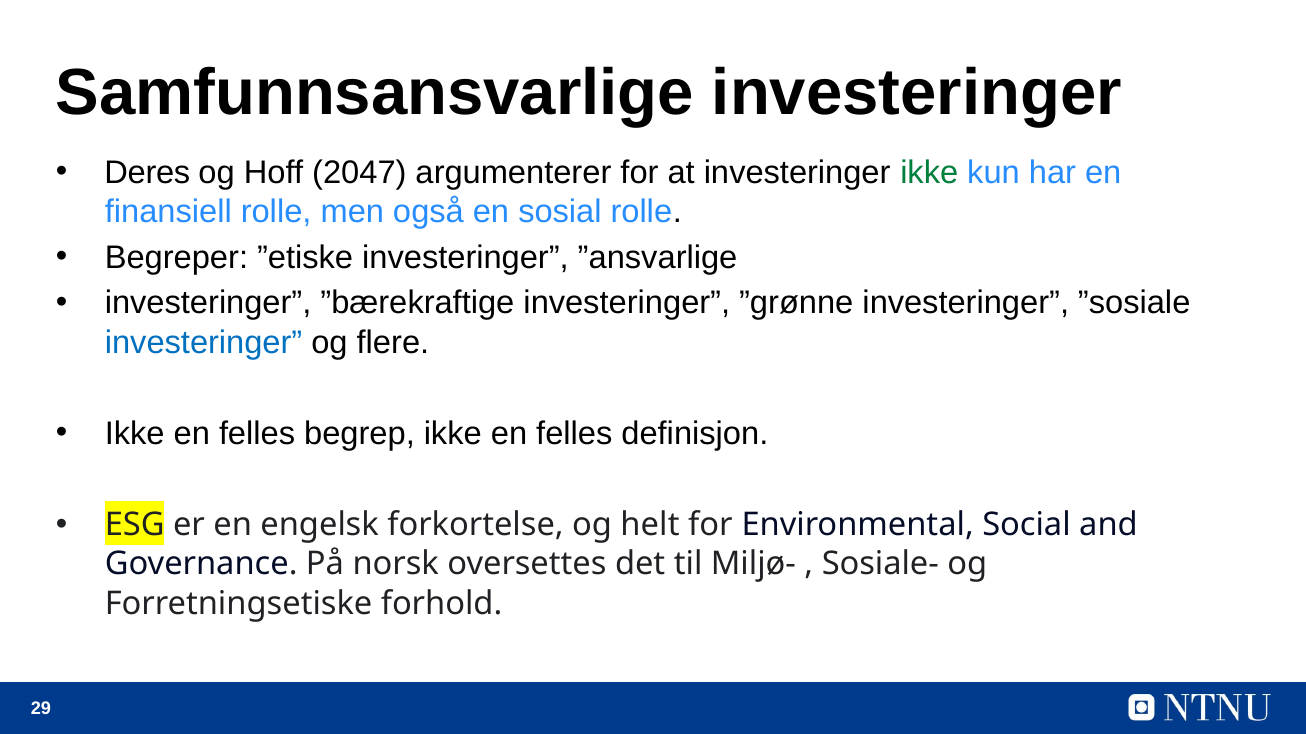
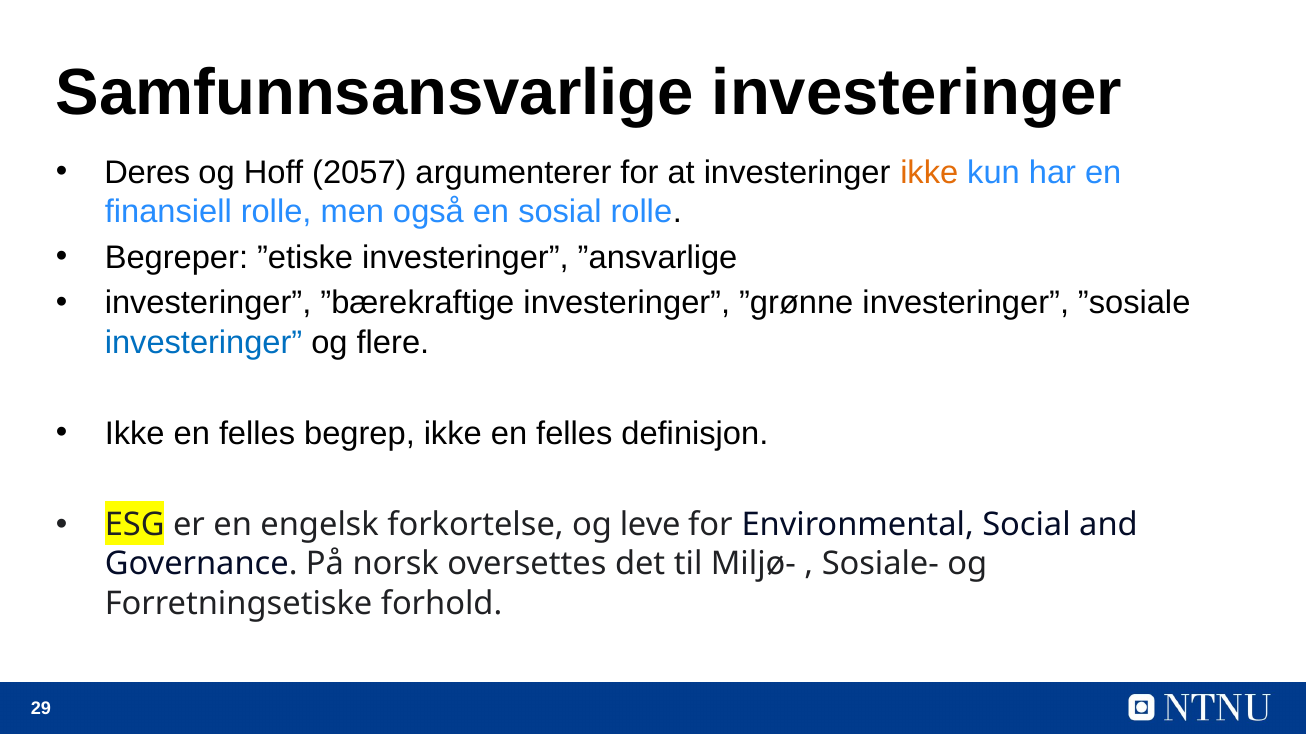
2047: 2047 -> 2057
ikke at (929, 173) colour: green -> orange
helt: helt -> leve
